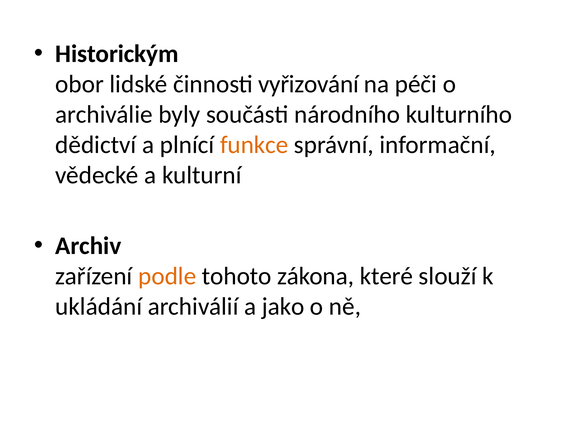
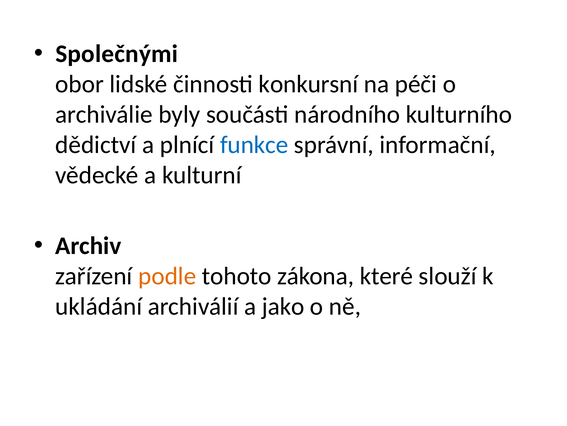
Historickým: Historickým -> Společnými
vyřizování: vyřizování -> konkursní
funkce colour: orange -> blue
